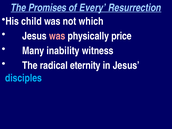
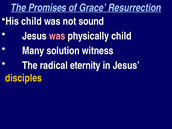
Every: Every -> Grace
which: which -> sound
physically price: price -> child
inability: inability -> solution
disciples colour: light blue -> yellow
